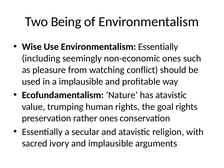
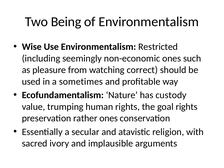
Environmentalism Essentially: Essentially -> Restricted
conflict: conflict -> correct
a implausible: implausible -> sometimes
has atavistic: atavistic -> custody
